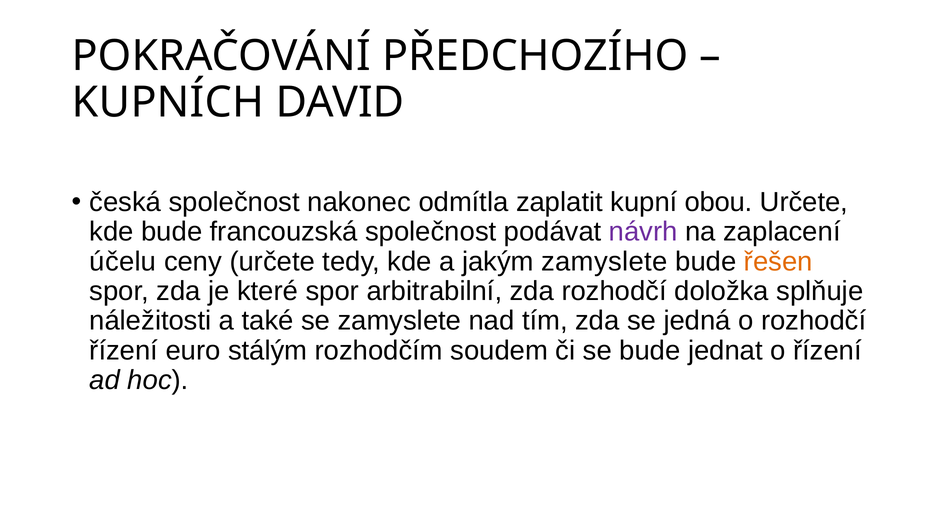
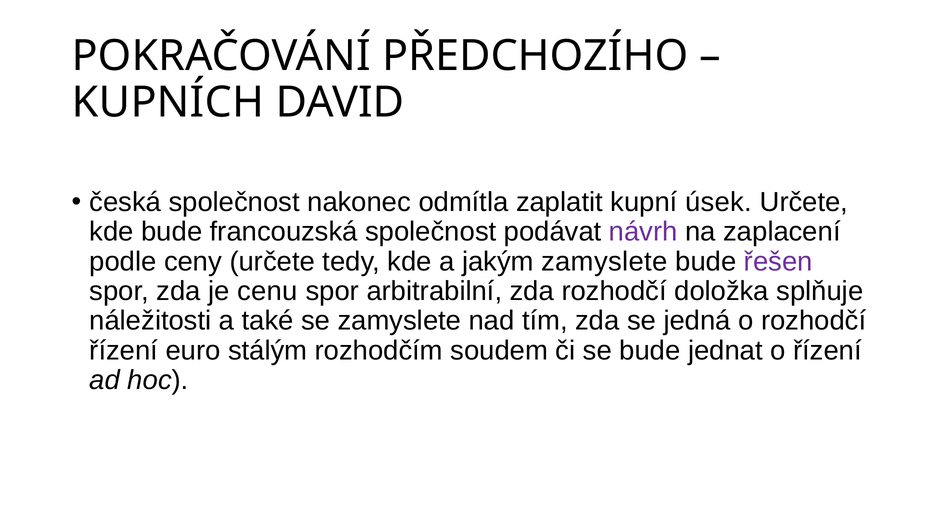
obou: obou -> úsek
účelu: účelu -> podle
řešen colour: orange -> purple
které: které -> cenu
